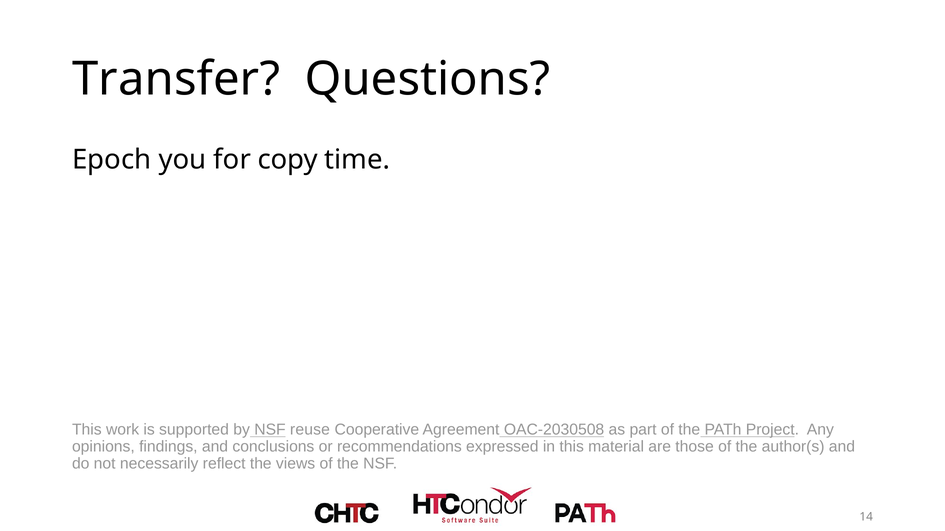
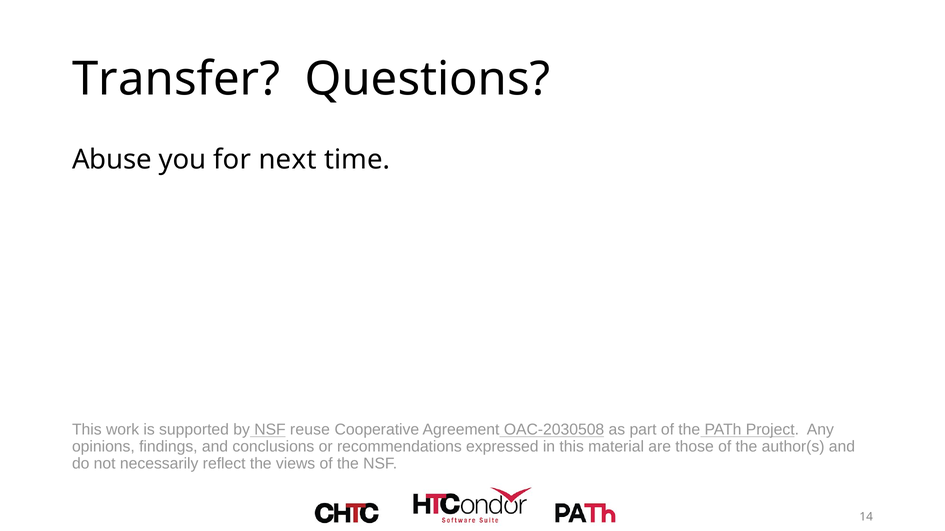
Epoch: Epoch -> Abuse
copy: copy -> next
